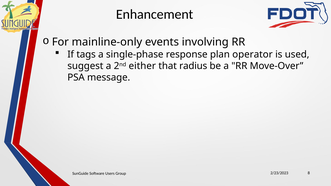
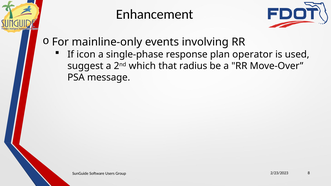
tags: tags -> icon
either: either -> which
